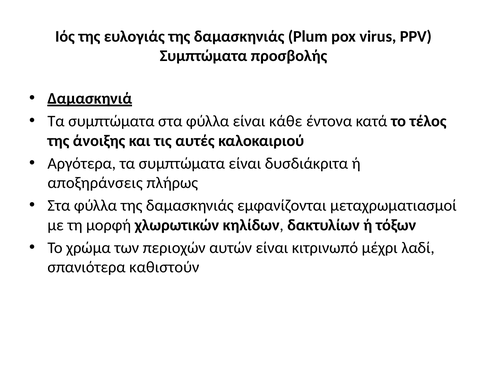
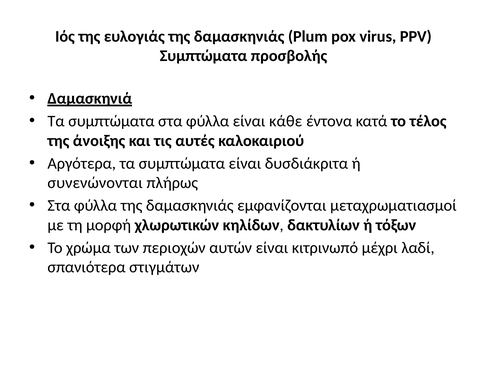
αποξηράνσεις: αποξηράνσεις -> συνενώνονται
καθιστούν: καθιστούν -> στιγμάτων
